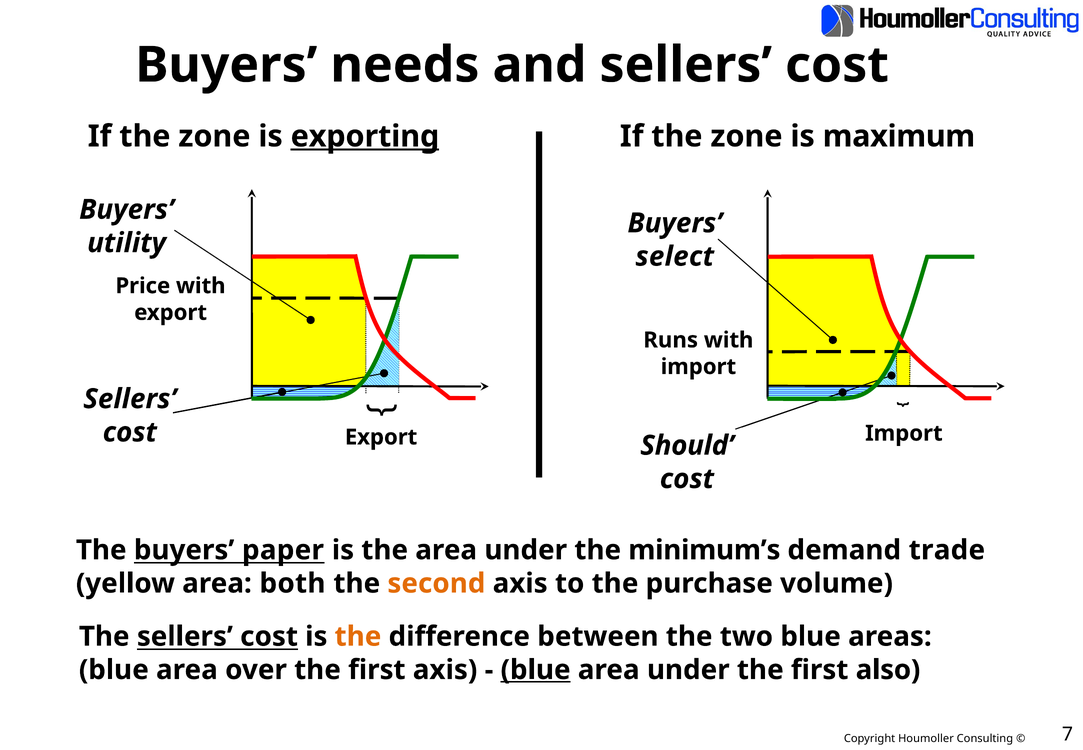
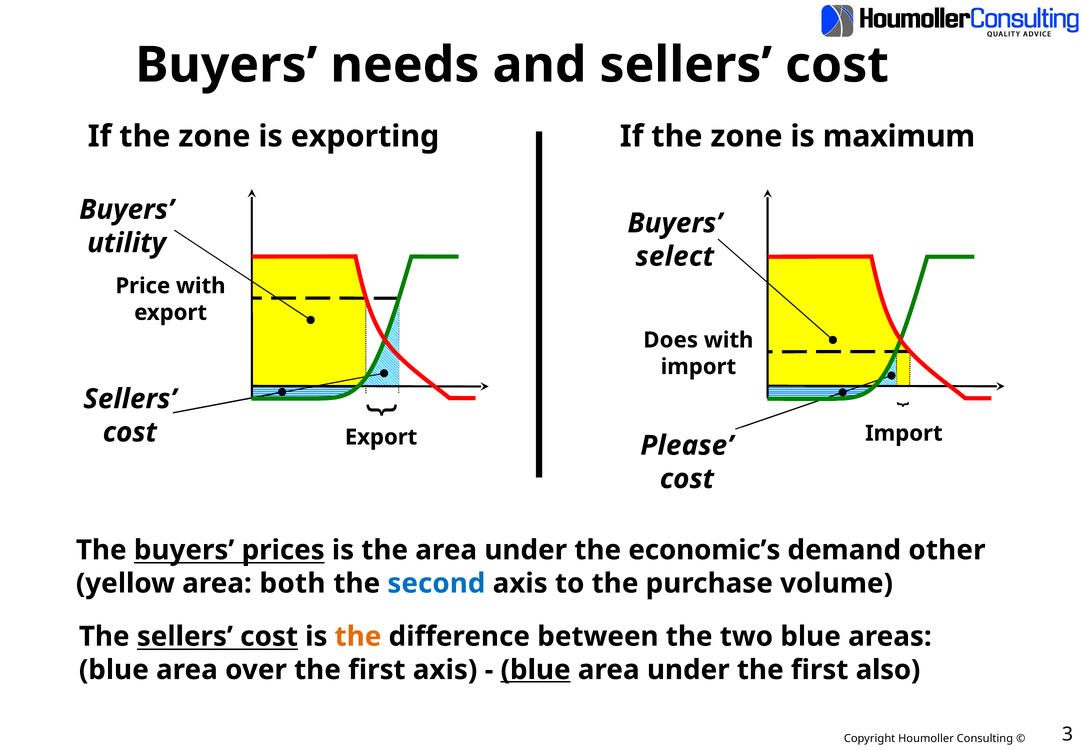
exporting underline: present -> none
Runs: Runs -> Does
Should: Should -> Please
paper: paper -> prices
minimum’s: minimum’s -> economic’s
trade: trade -> other
second colour: orange -> blue
7: 7 -> 3
